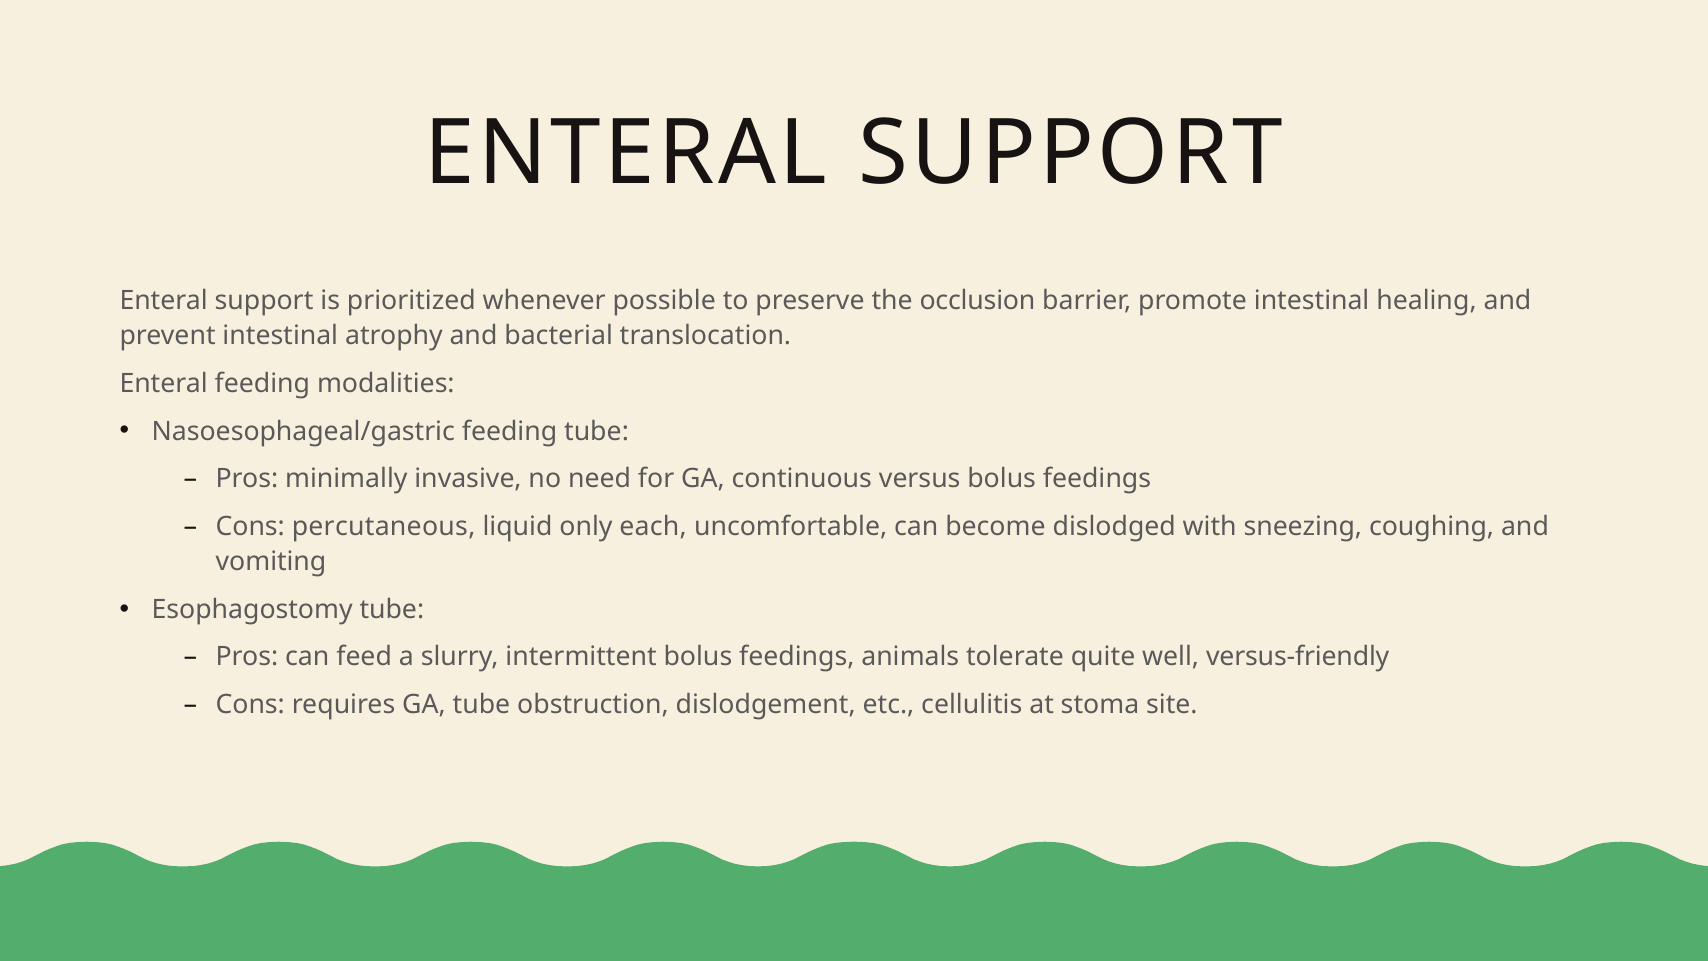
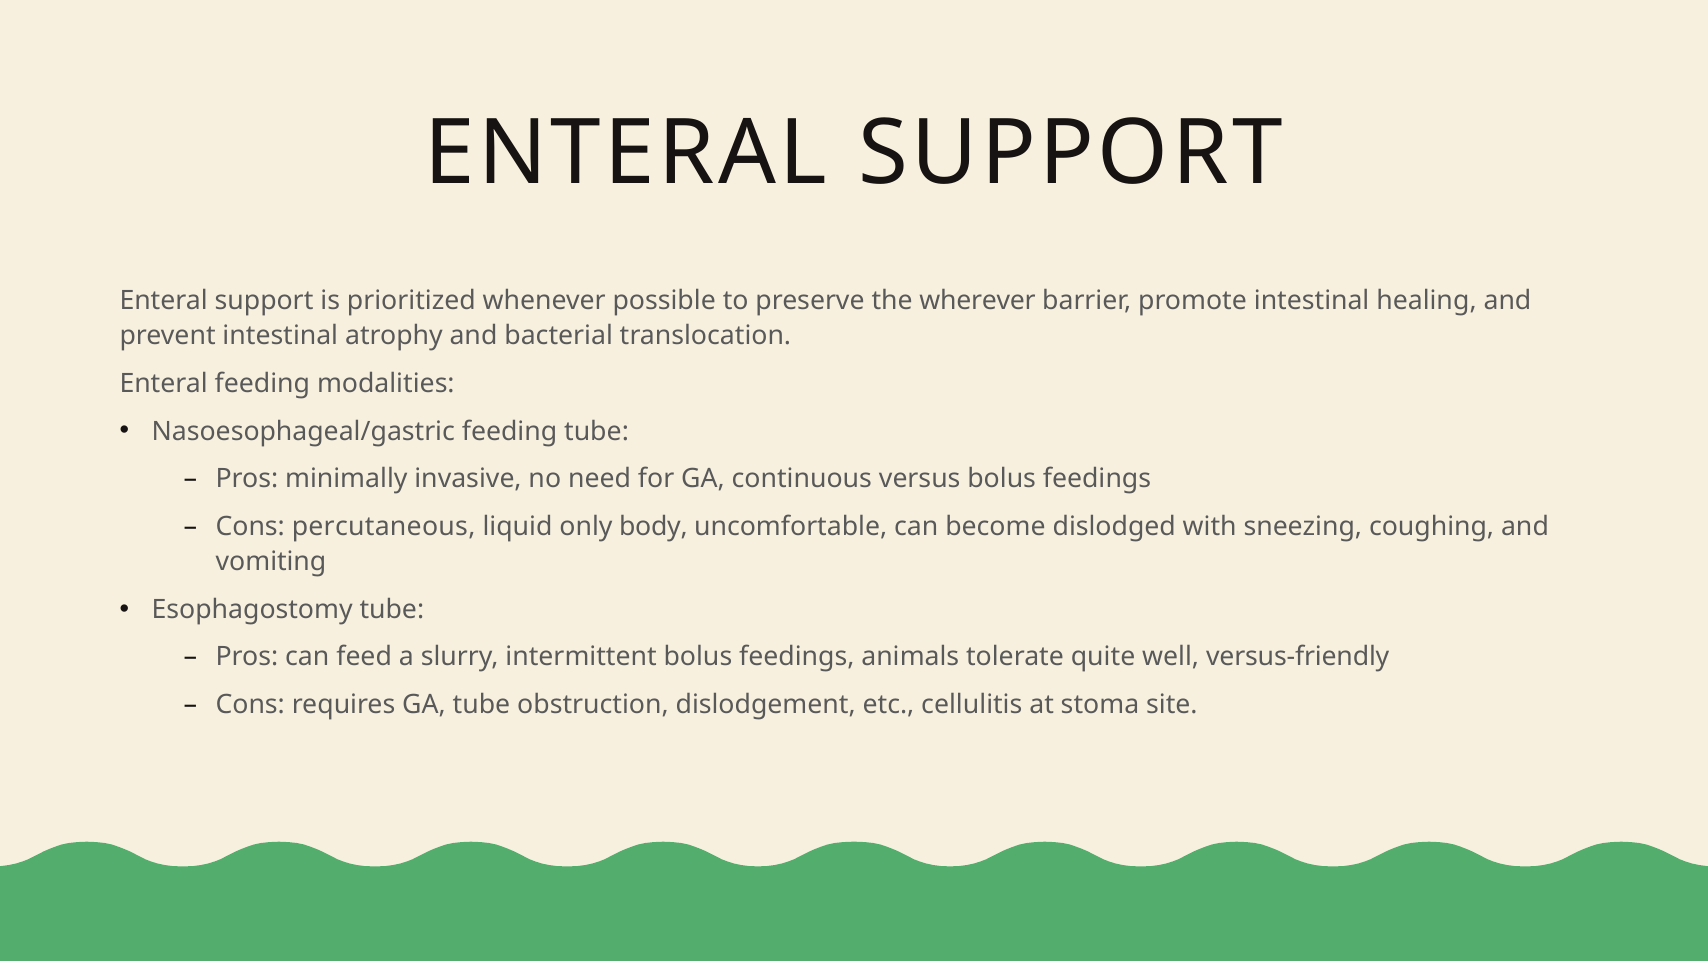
occlusion: occlusion -> wherever
each: each -> body
